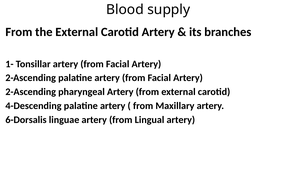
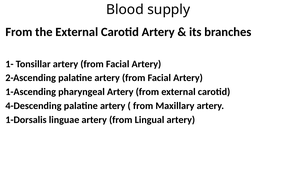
2-Ascending at (31, 92): 2-Ascending -> 1-Ascending
6-Dorsalis: 6-Dorsalis -> 1-Dorsalis
